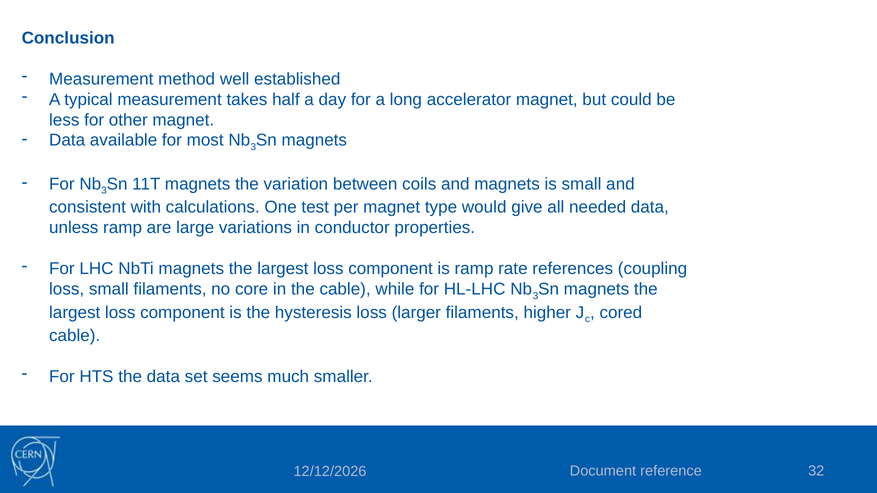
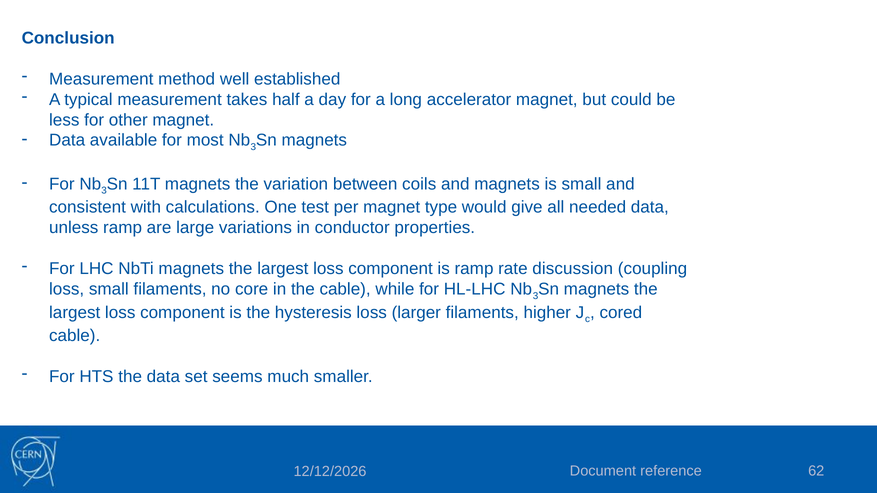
references: references -> discussion
32: 32 -> 62
